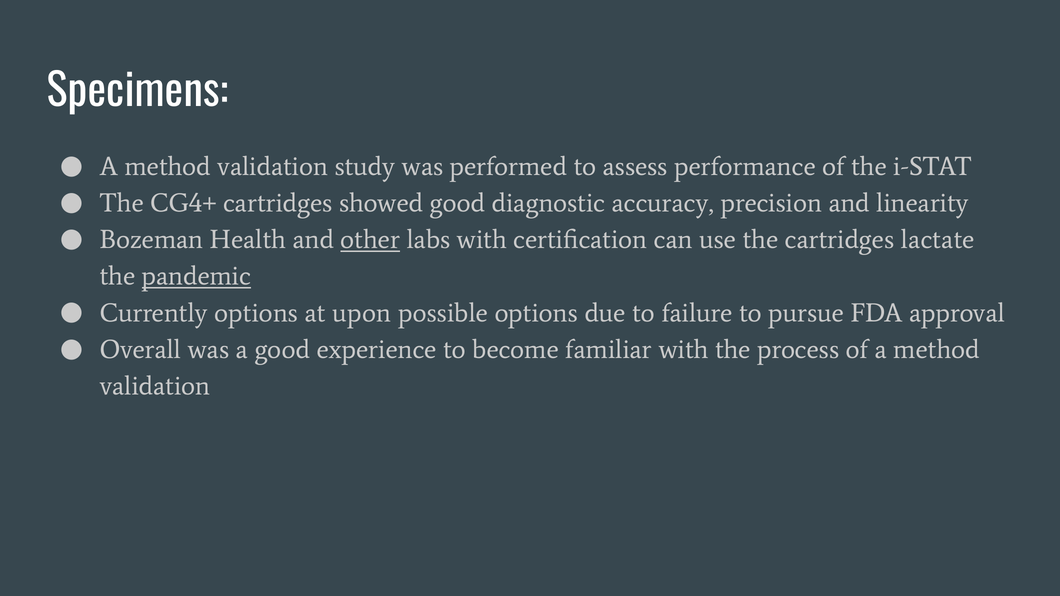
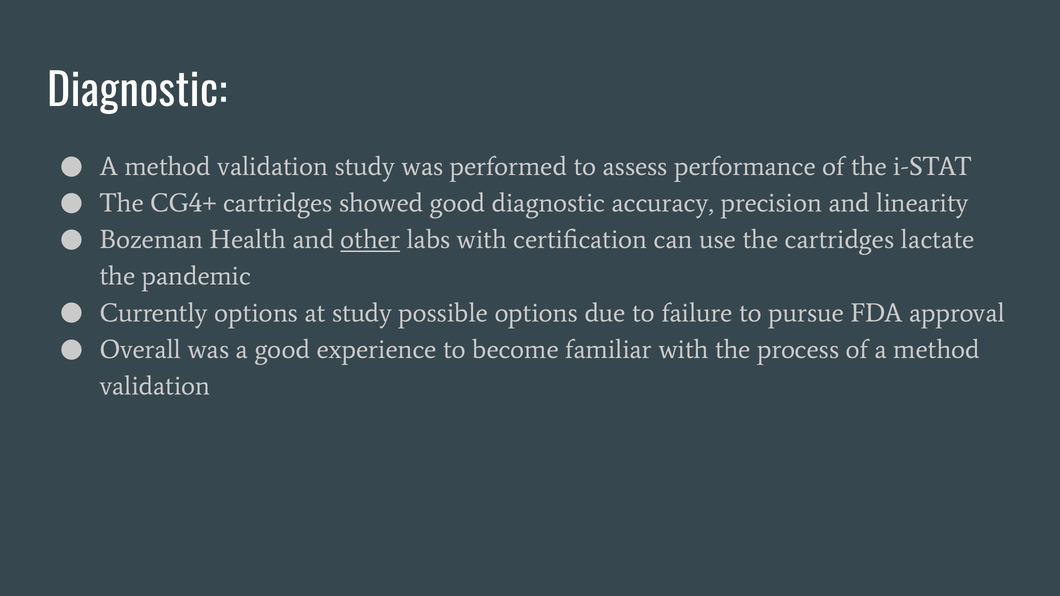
Specimens at (138, 92): Specimens -> Diagnostic
pandemic underline: present -> none
at upon: upon -> study
